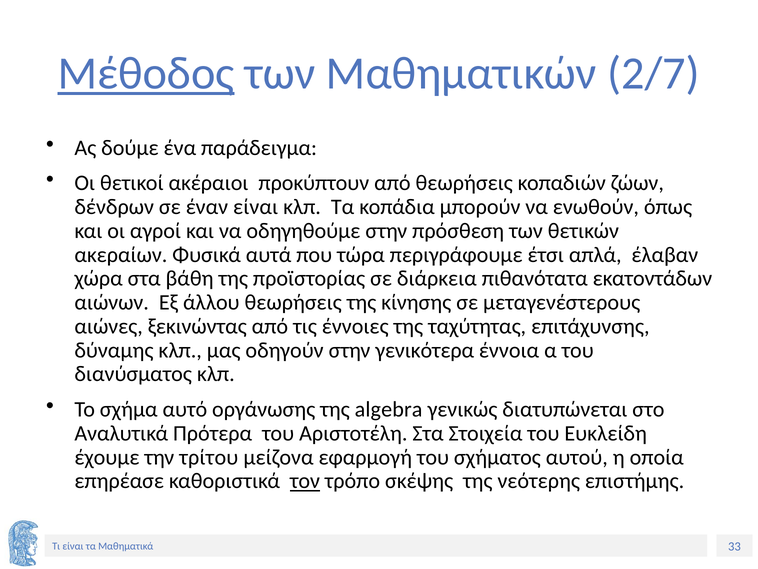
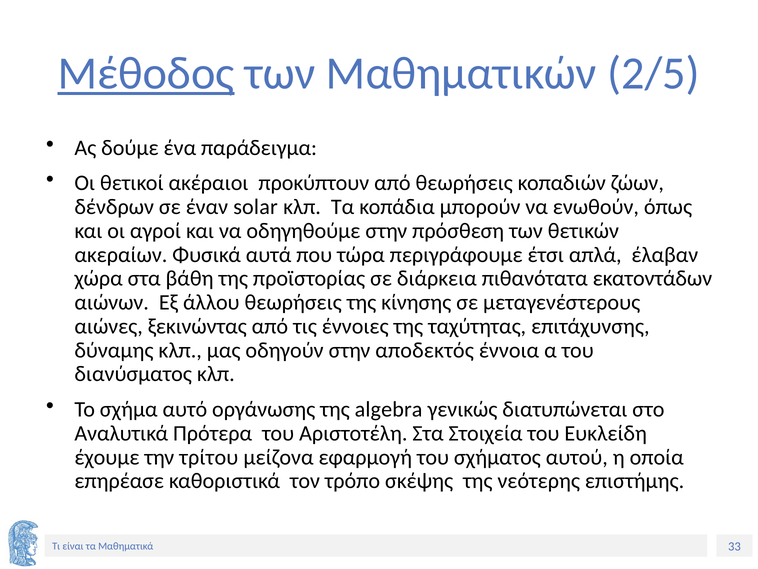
2/7: 2/7 -> 2/5
έναν είναι: είναι -> solar
γενικότερα: γενικότερα -> αποδεκτός
τον underline: present -> none
